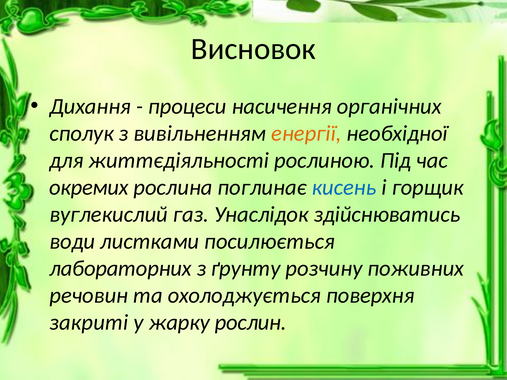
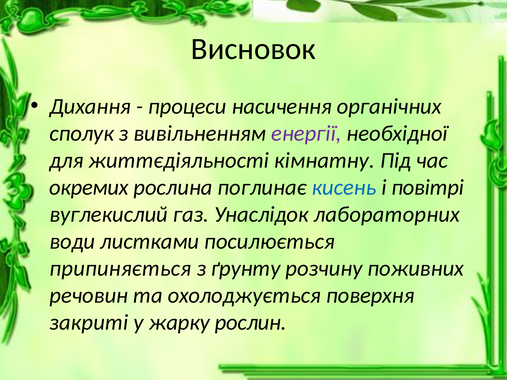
енергії colour: orange -> purple
рослиною: рослиною -> кімнатну
горщик: горщик -> повітрі
здійснюватись: здійснюватись -> лабораторних
лабораторних: лабораторних -> припиняється
